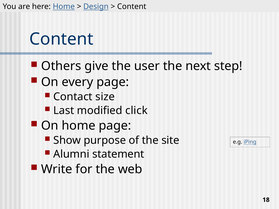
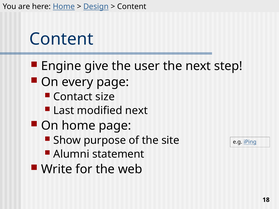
Others: Others -> Engine
modified click: click -> next
